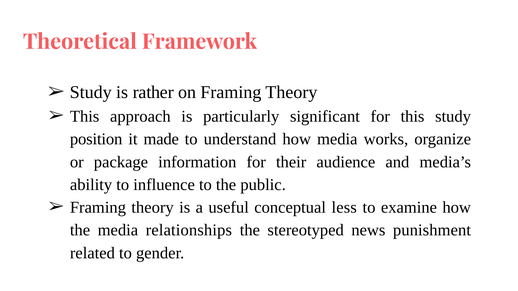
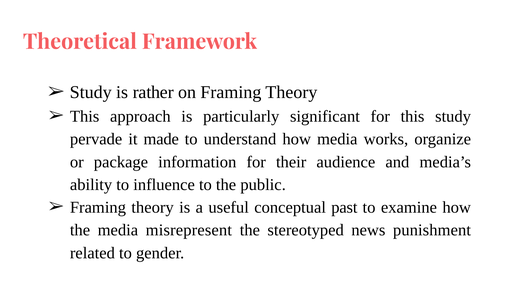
position: position -> pervade
less: less -> past
relationships: relationships -> misrepresent
